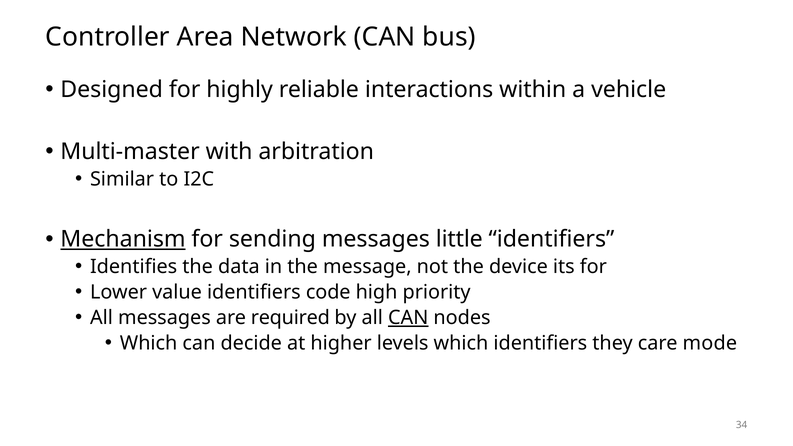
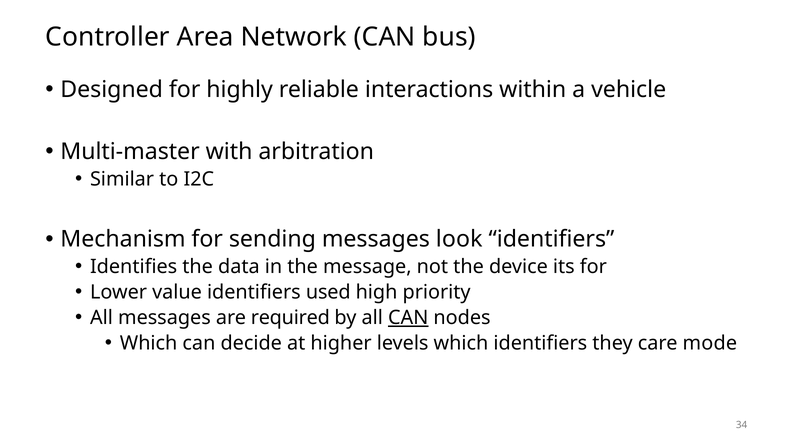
Mechanism underline: present -> none
little: little -> look
code: code -> used
